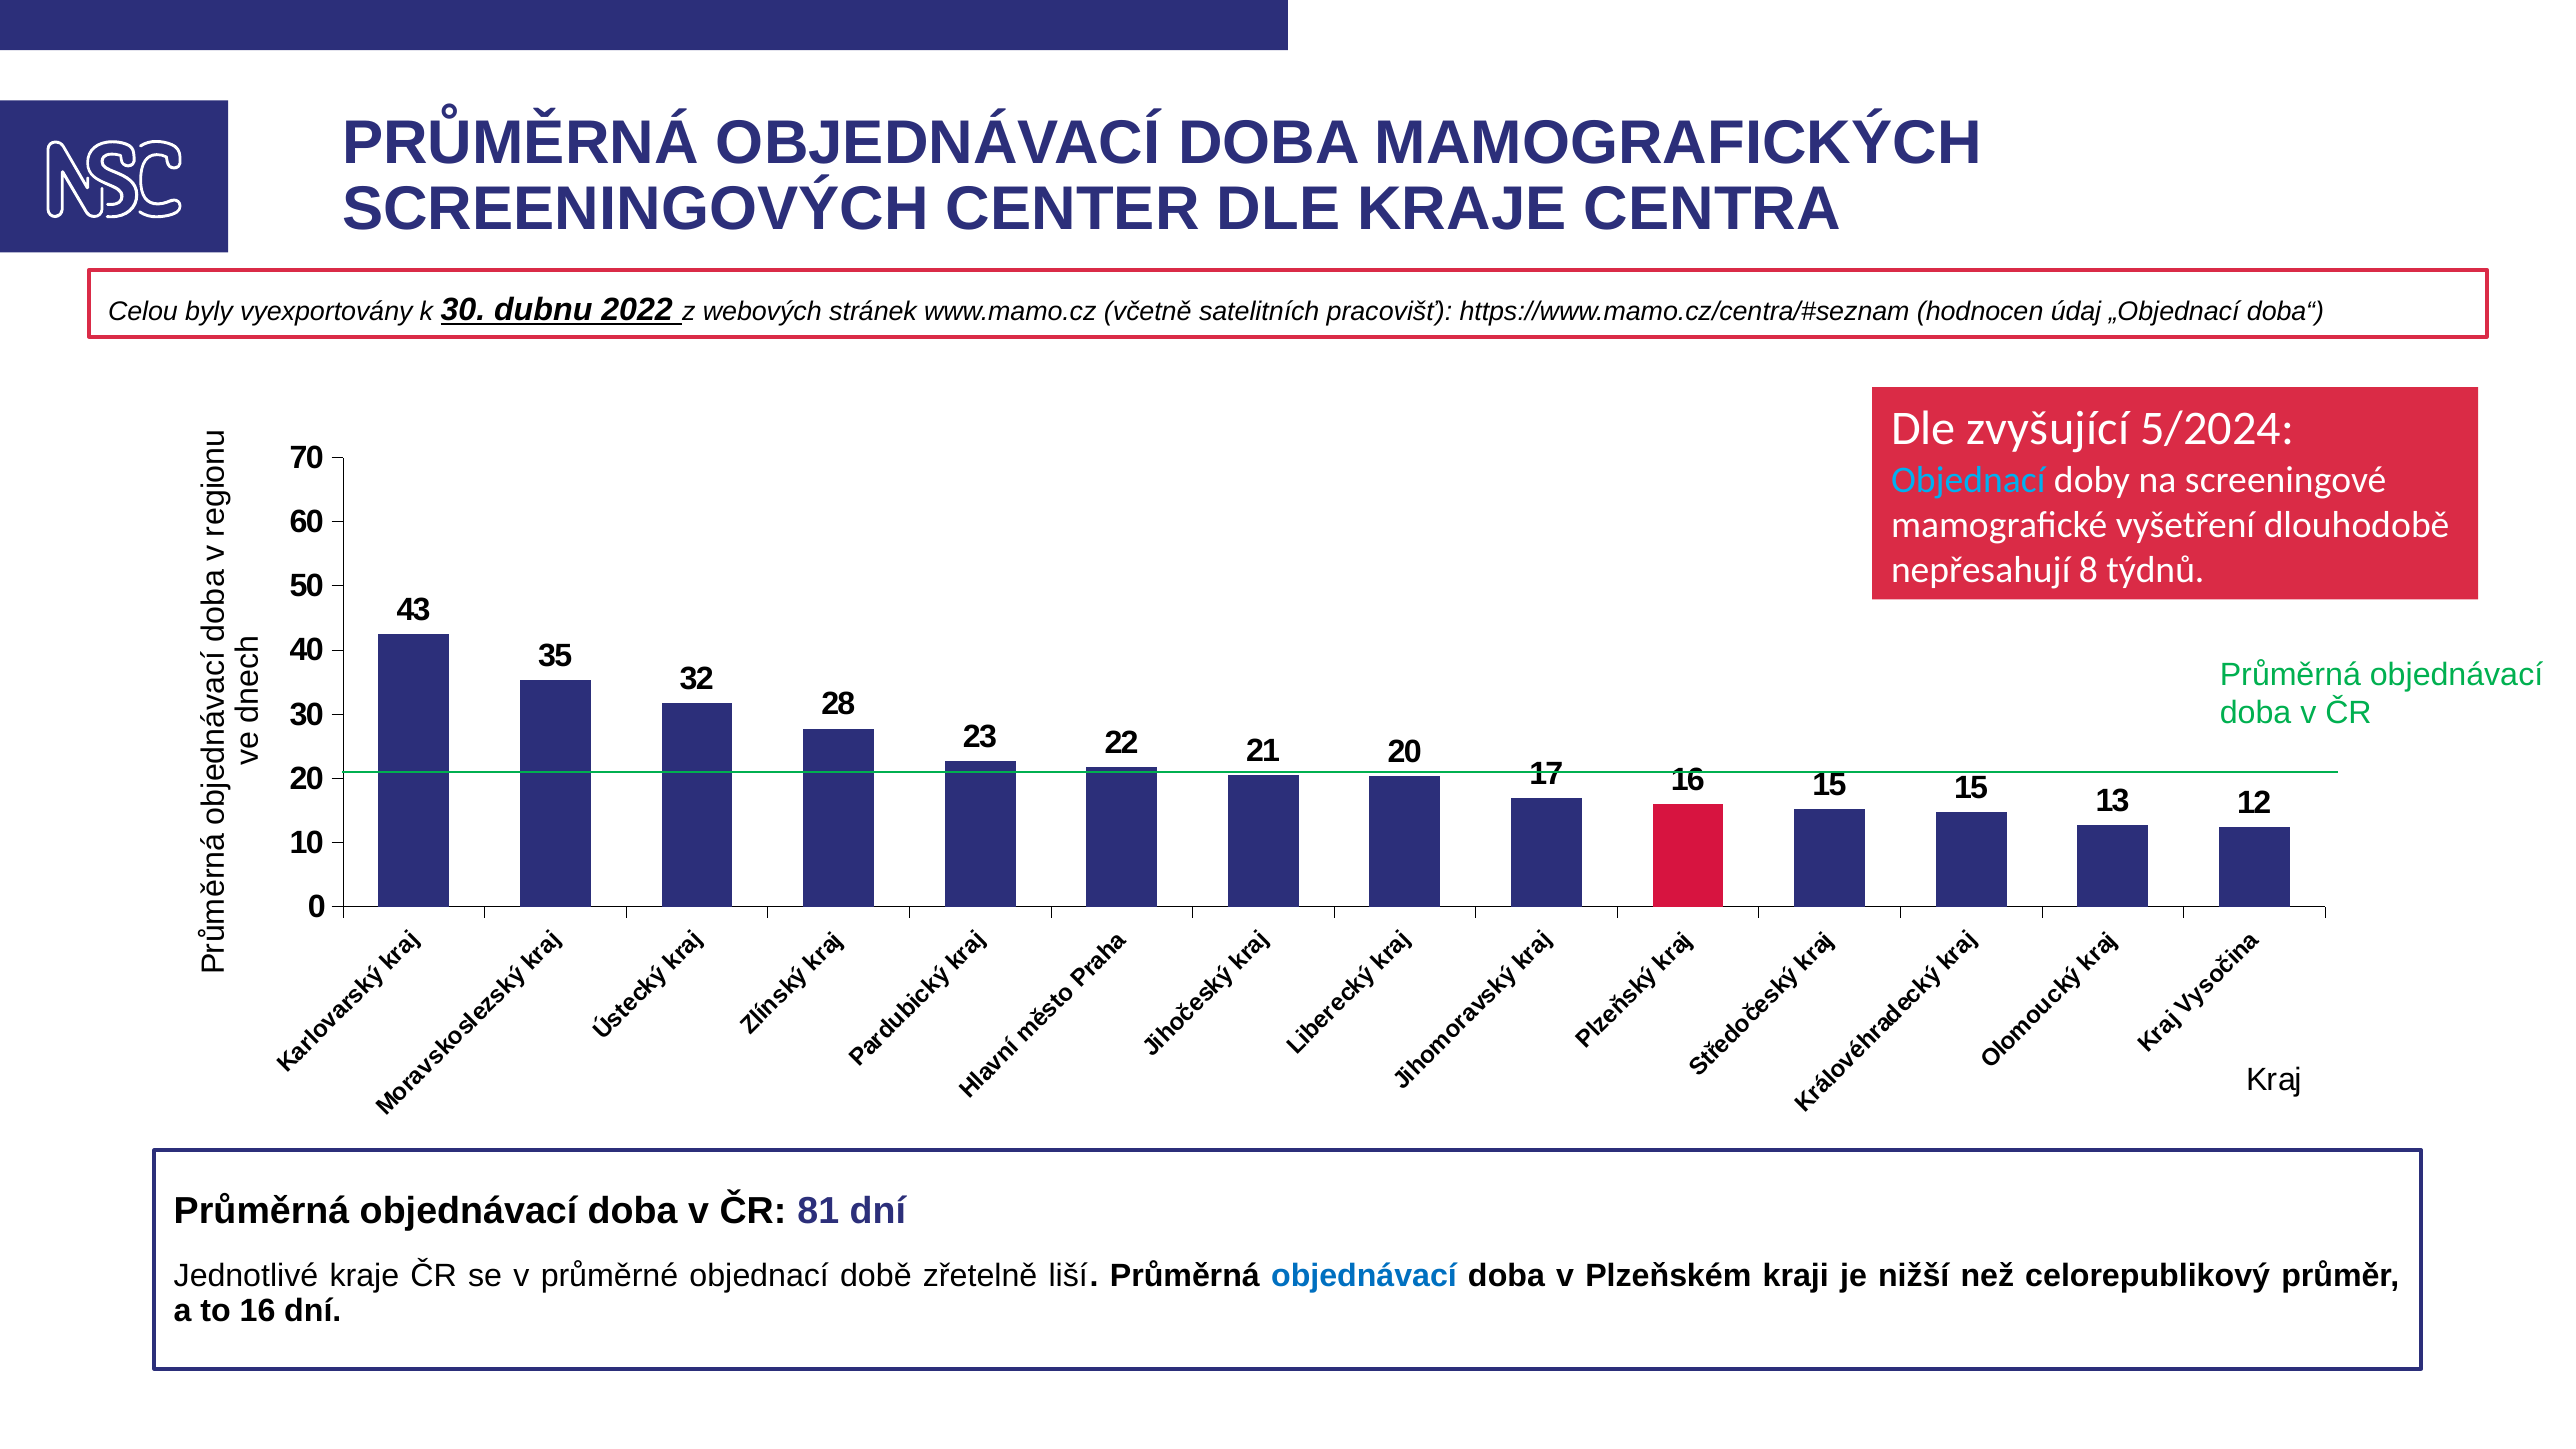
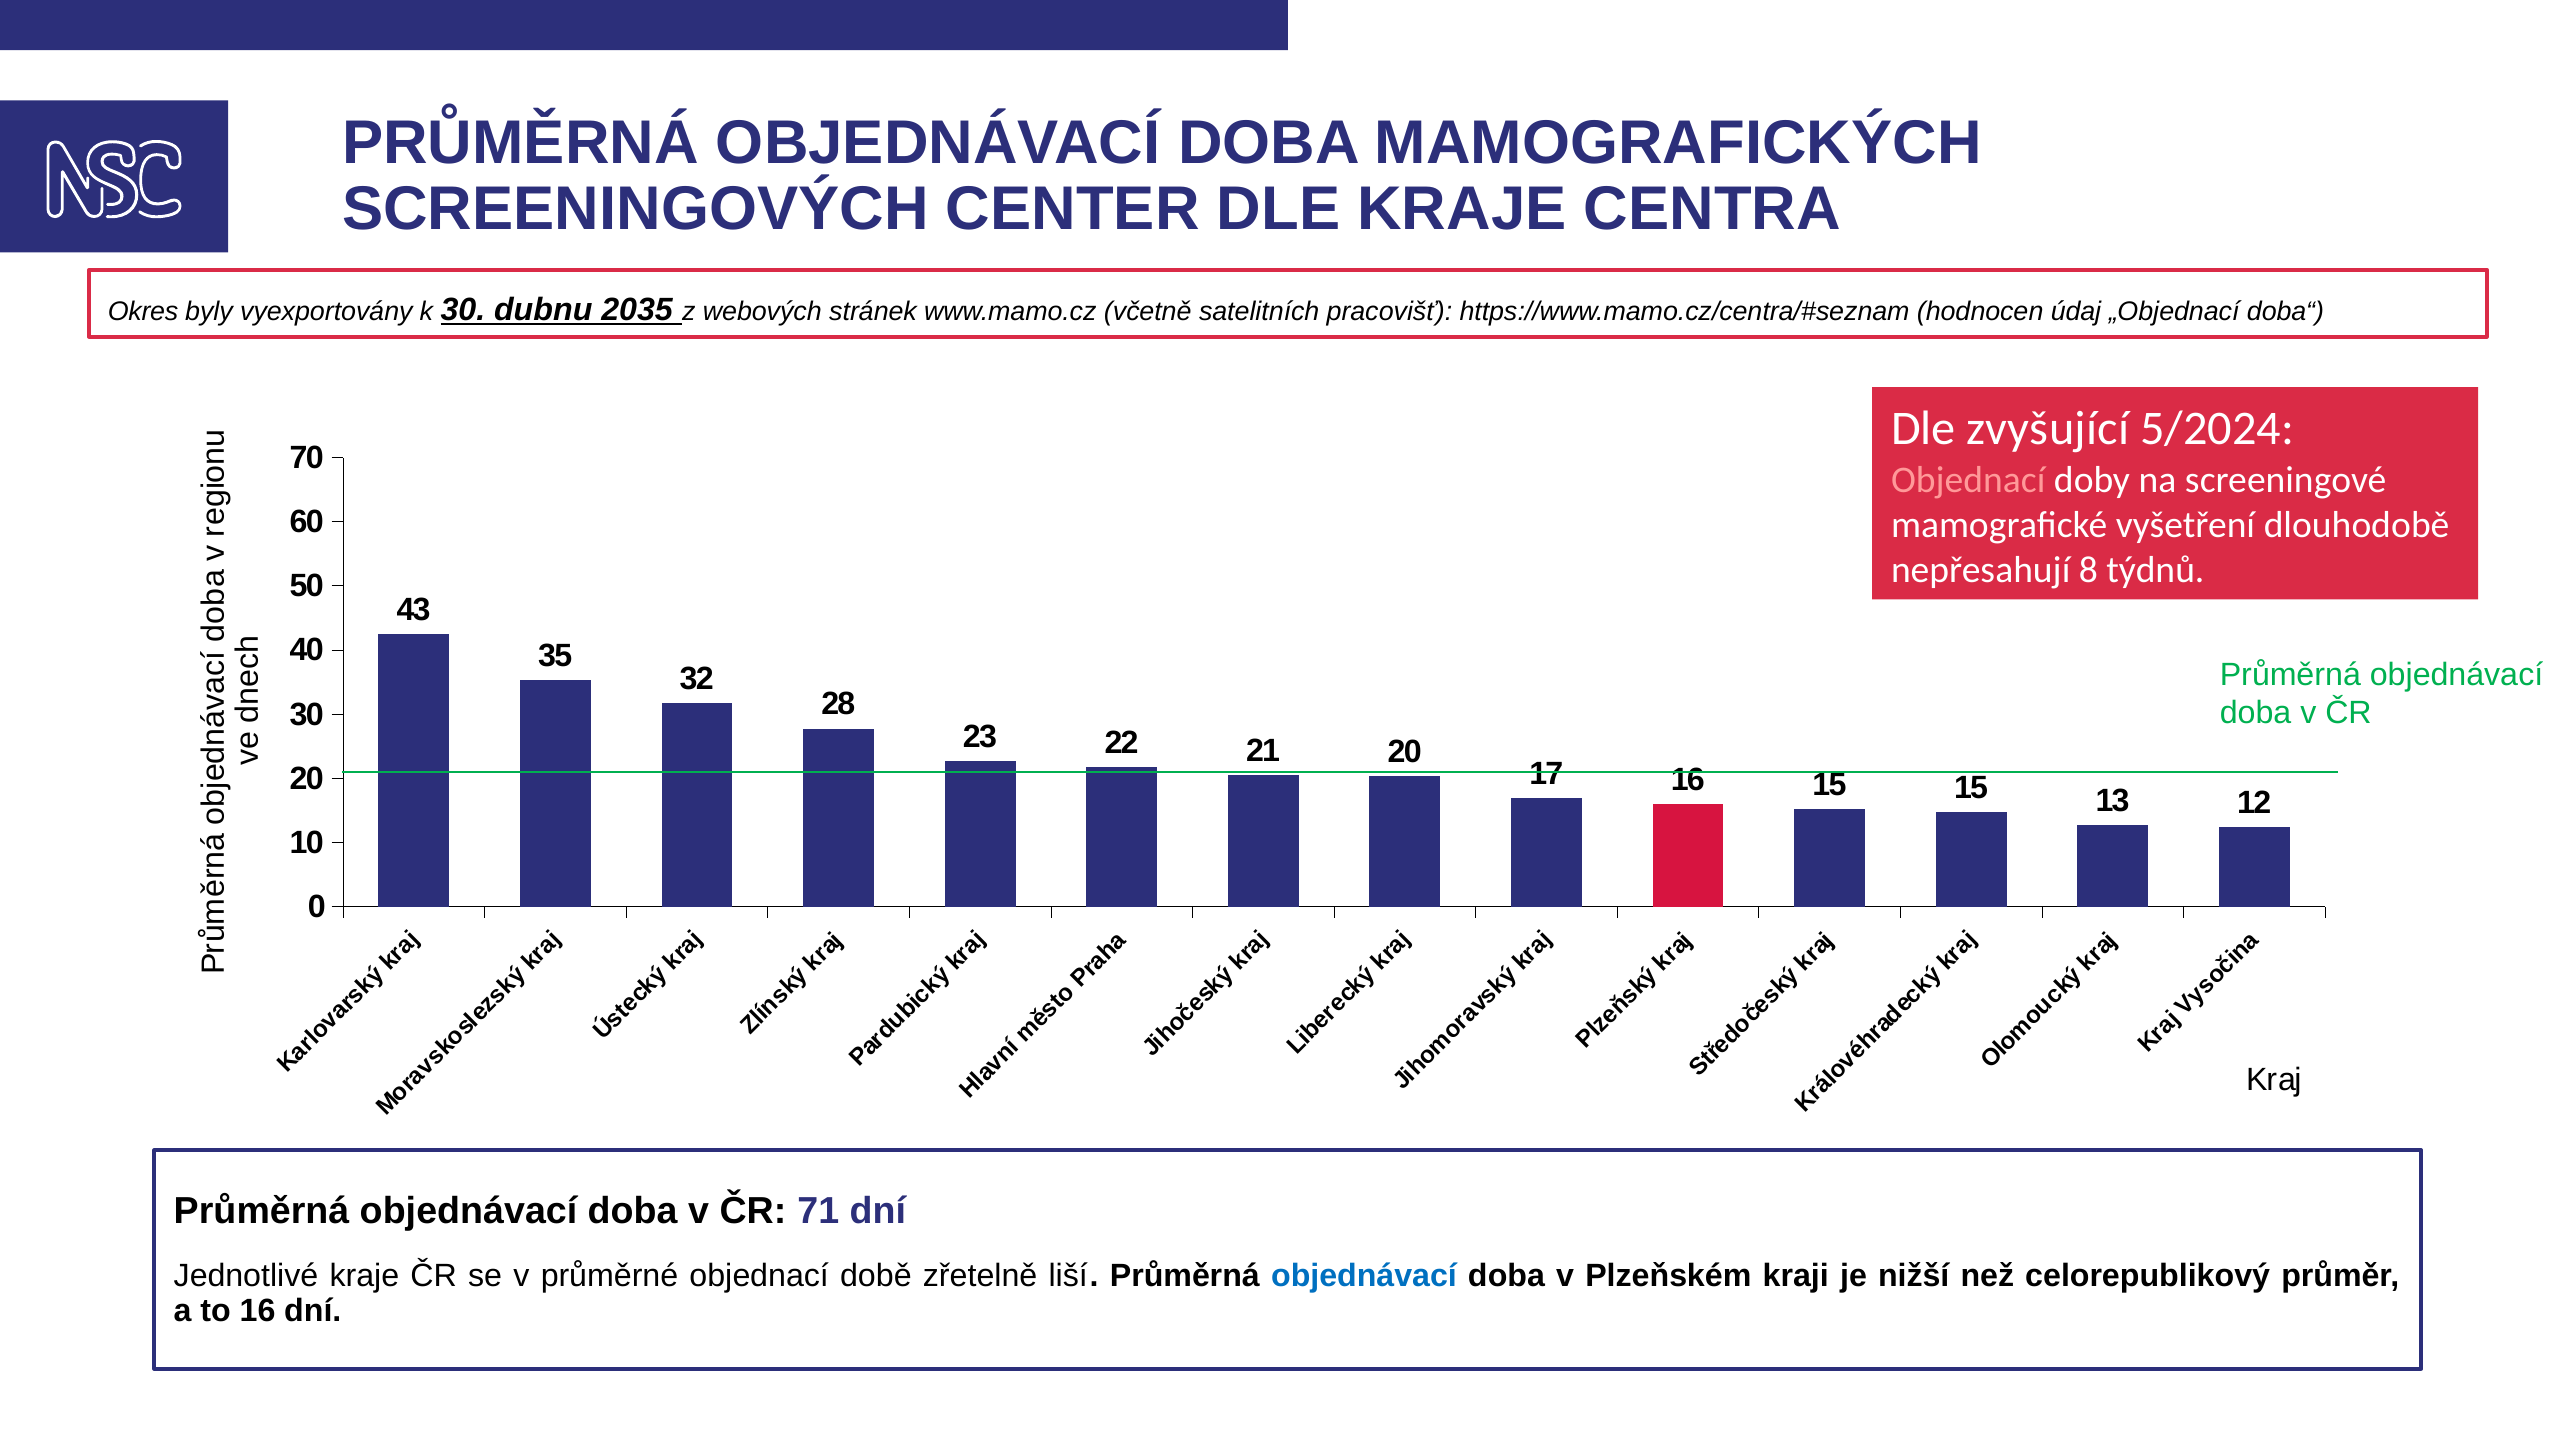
Celou: Celou -> Okres
2022: 2022 -> 2035
Objednací at (1968, 480) colour: light blue -> pink
81: 81 -> 71
